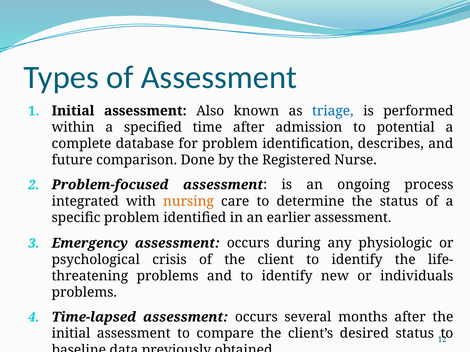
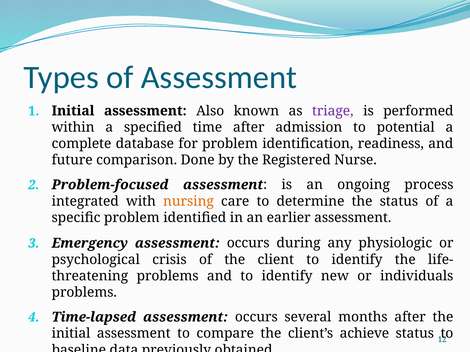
triage colour: blue -> purple
describes: describes -> readiness
desired: desired -> achieve
